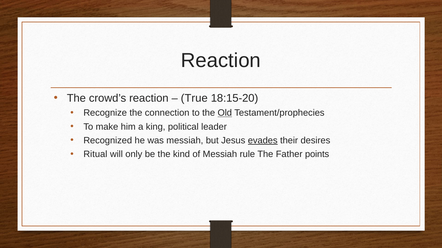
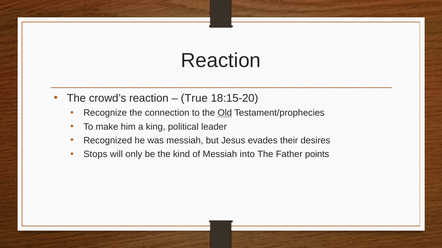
evades underline: present -> none
Ritual: Ritual -> Stops
rule: rule -> into
